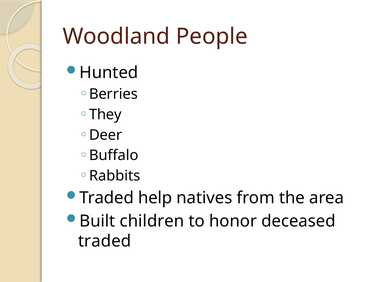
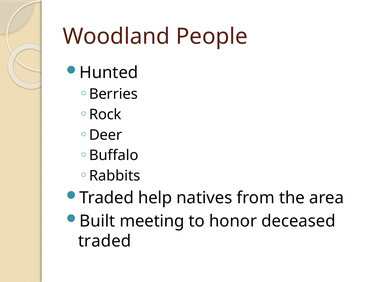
They: They -> Rock
children: children -> meeting
